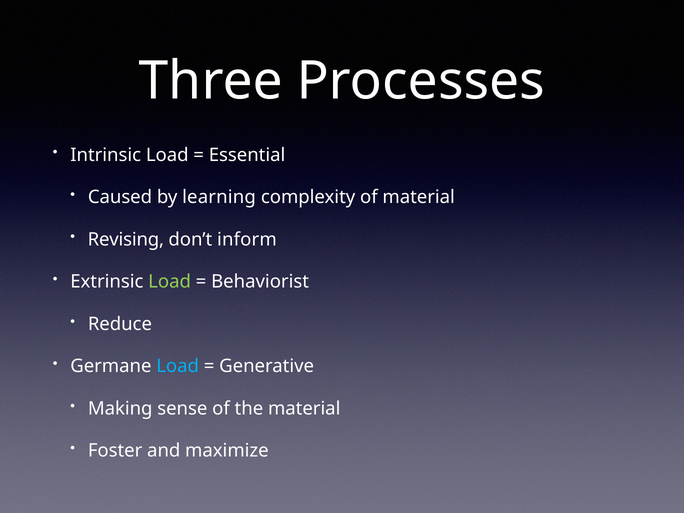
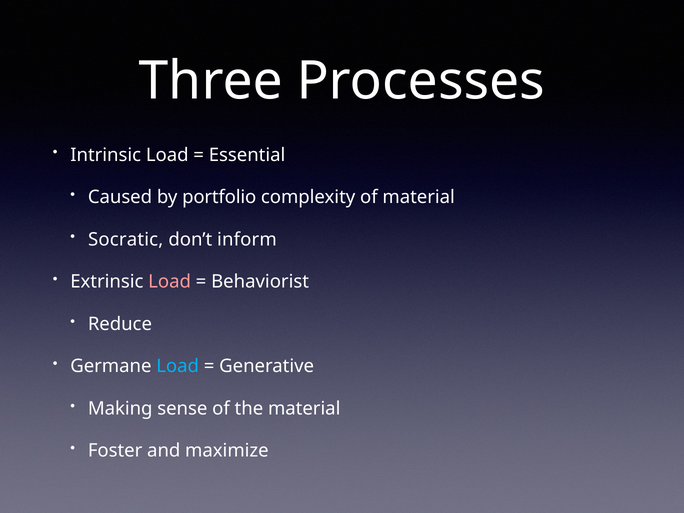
learning: learning -> portfolio
Revising: Revising -> Socratic
Load at (170, 282) colour: light green -> pink
